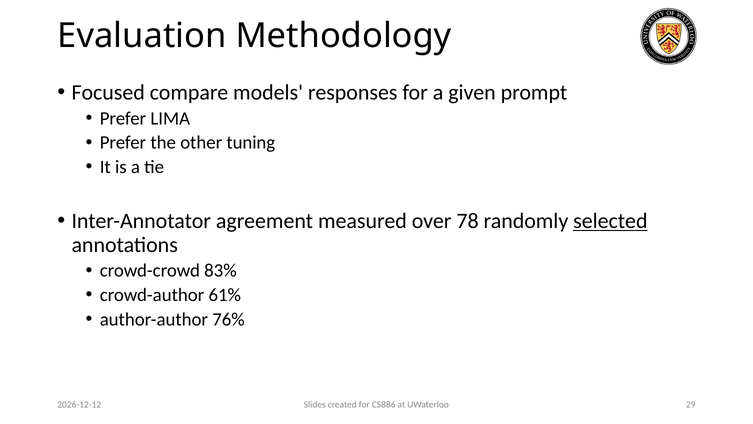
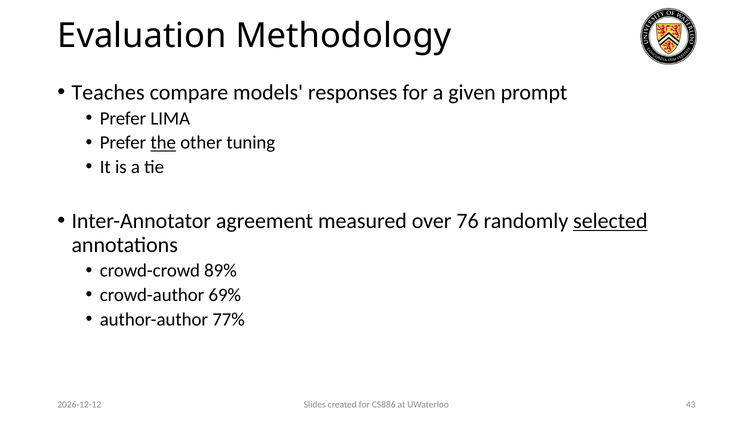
Focused: Focused -> Teaches
the underline: none -> present
78: 78 -> 76
83%: 83% -> 89%
61%: 61% -> 69%
76%: 76% -> 77%
29: 29 -> 43
